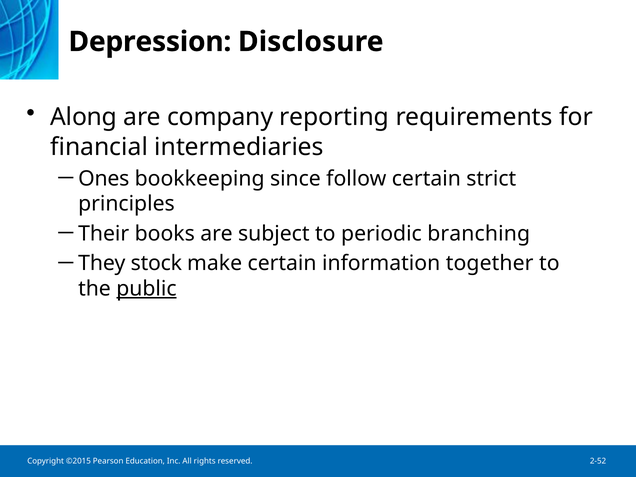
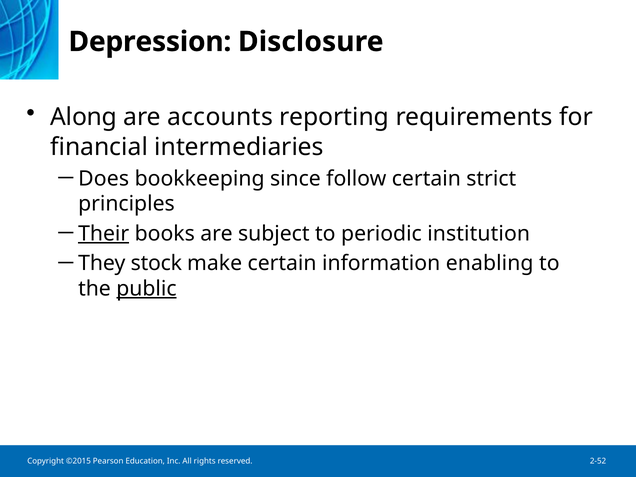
company: company -> accounts
Ones: Ones -> Does
Their underline: none -> present
branching: branching -> institution
together: together -> enabling
